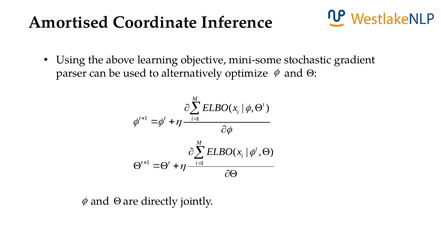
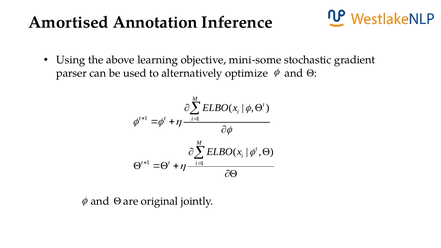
Coordinate: Coordinate -> Annotation
directly: directly -> original
